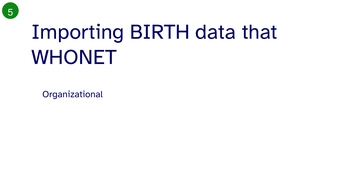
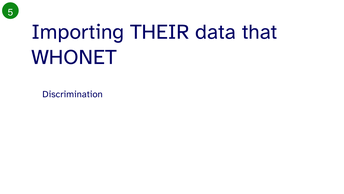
BIRTH: BIRTH -> THEIR
Organizational: Organizational -> Discrimination
